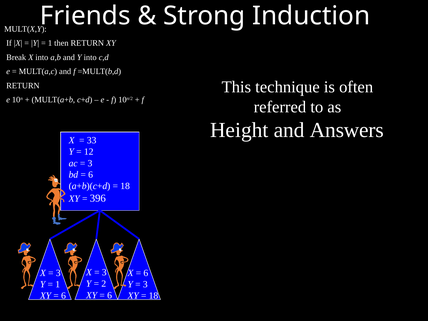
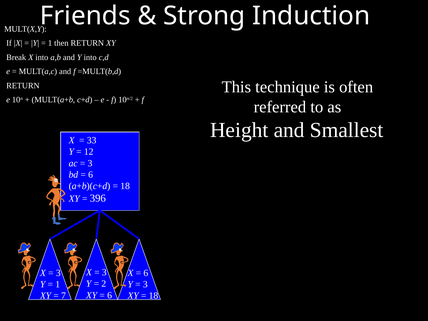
Answers: Answers -> Smallest
6 at (63, 296): 6 -> 7
